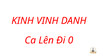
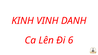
0: 0 -> 6
